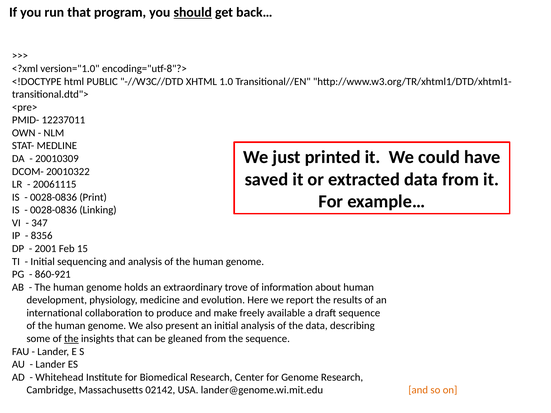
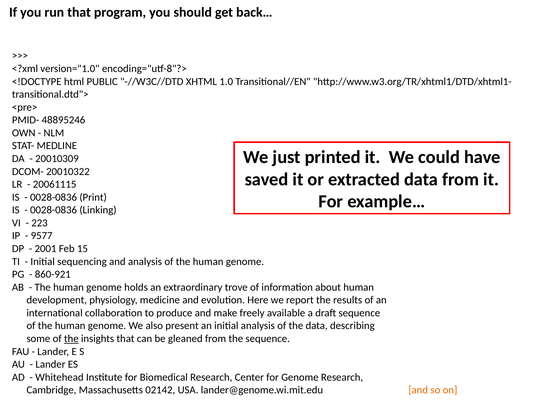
should underline: present -> none
12237011: 12237011 -> 48895246
347: 347 -> 223
8356: 8356 -> 9577
